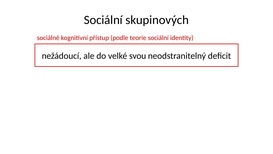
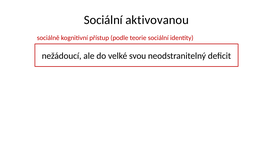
skupinových: skupinových -> aktivovanou
